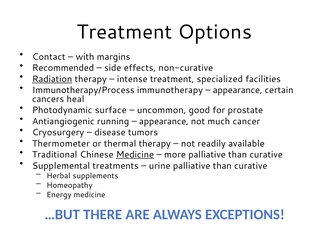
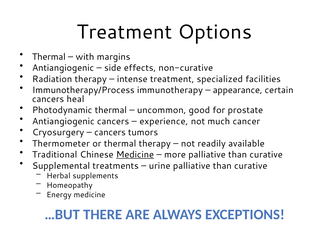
Contact at (49, 57): Contact -> Thermal
Recommended at (63, 68): Recommended -> Antiangiogenic
Radiation underline: present -> none
Photodynamic surface: surface -> thermal
Antiangiogenic running: running -> cancers
appearance at (164, 121): appearance -> experience
disease at (110, 132): disease -> cancers
